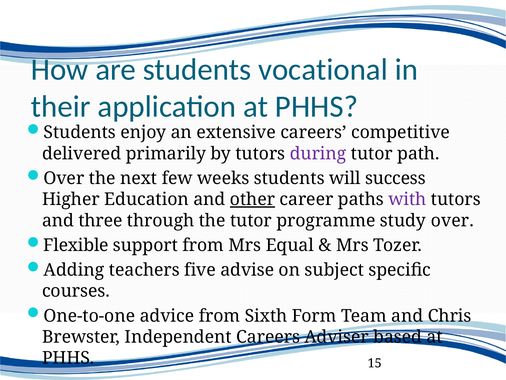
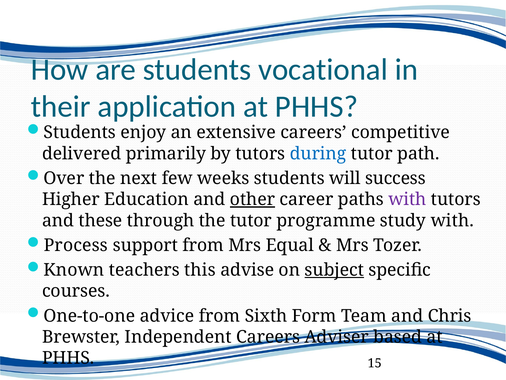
during colour: purple -> blue
three: three -> these
study over: over -> with
Flexible: Flexible -> Process
Adding: Adding -> Known
five: five -> this
subject underline: none -> present
